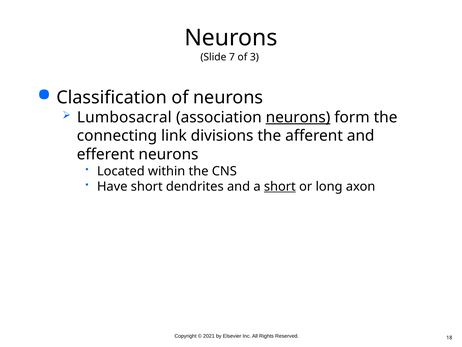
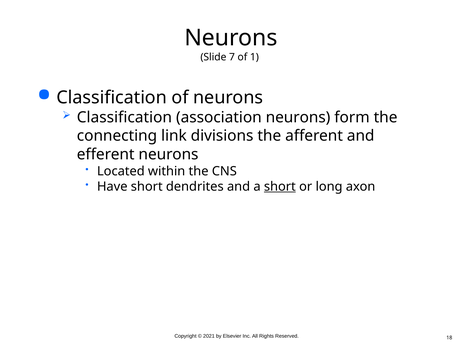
3: 3 -> 1
Lumbosacral at (124, 117): Lumbosacral -> Classification
neurons at (298, 117) underline: present -> none
